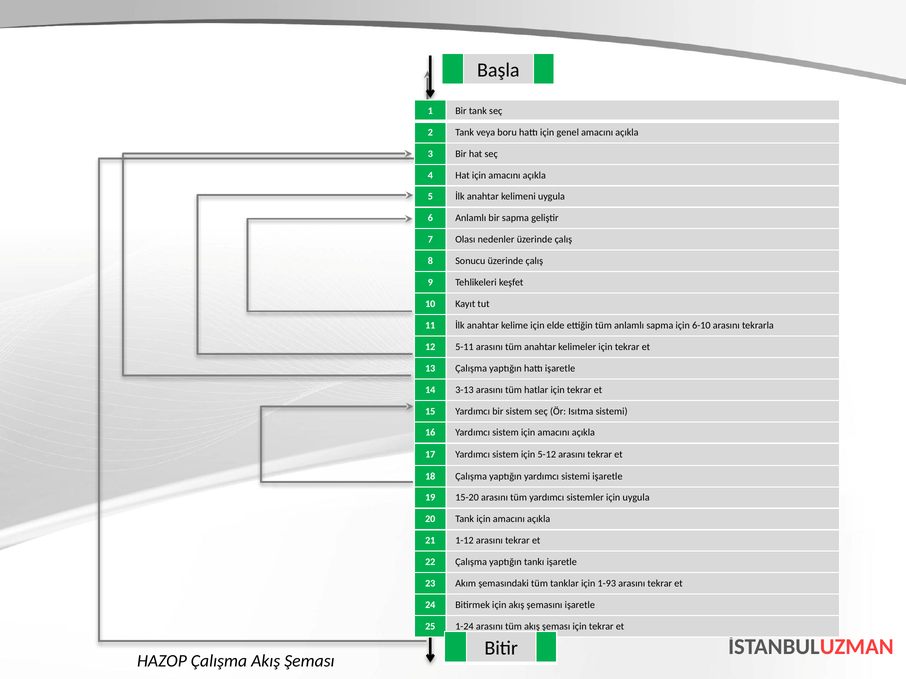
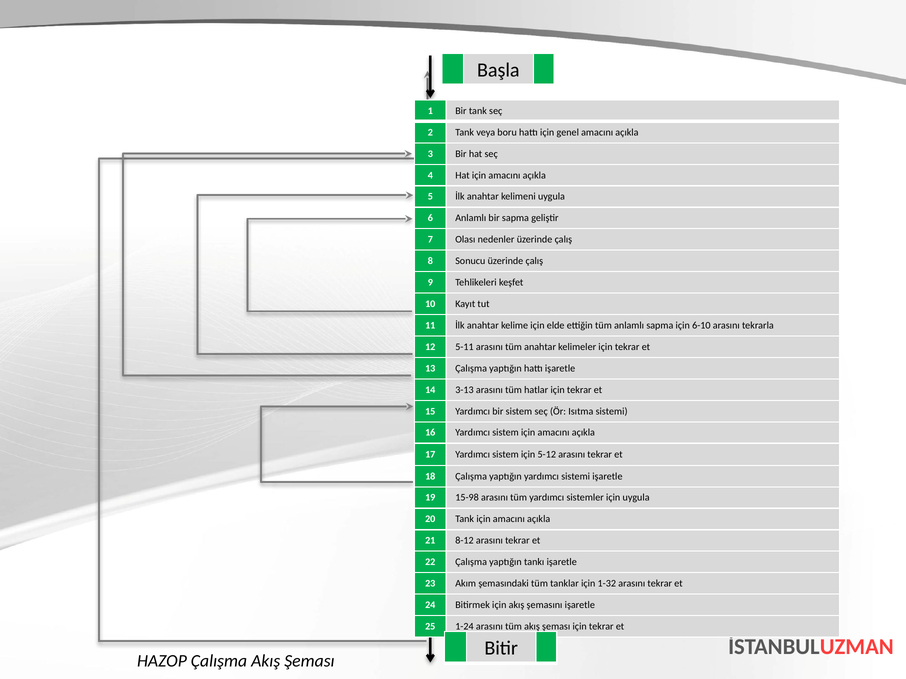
15-20: 15-20 -> 15-98
1-12: 1-12 -> 8-12
1-93: 1-93 -> 1-32
